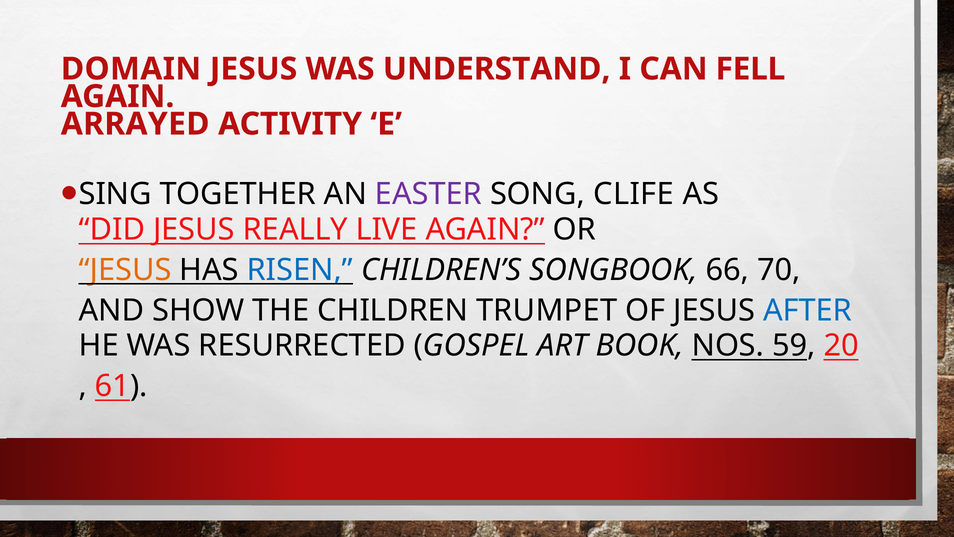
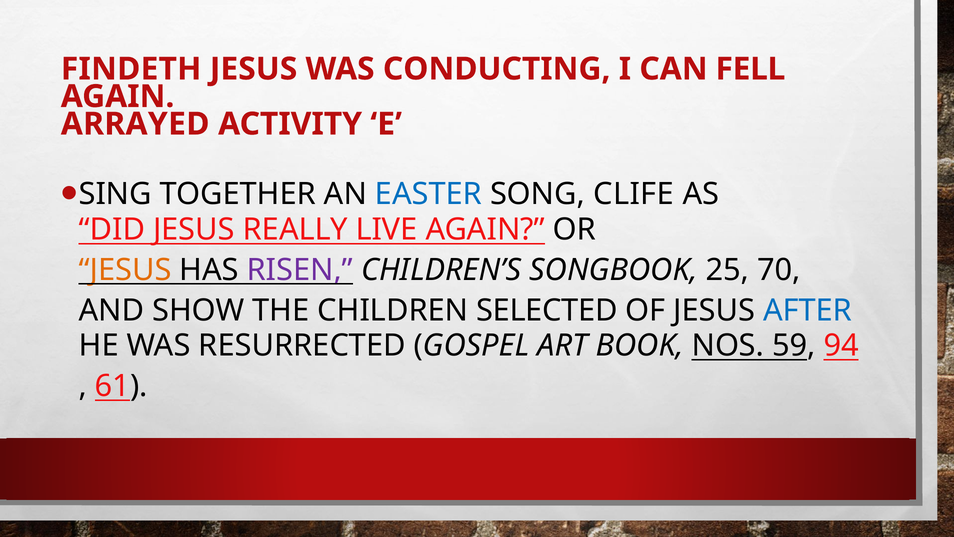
DOMAIN: DOMAIN -> FINDETH
UNDERSTAND: UNDERSTAND -> CONDUCTING
EASTER colour: purple -> blue
RISEN colour: blue -> purple
66: 66 -> 25
TRUMPET: TRUMPET -> SELECTED
20: 20 -> 94
